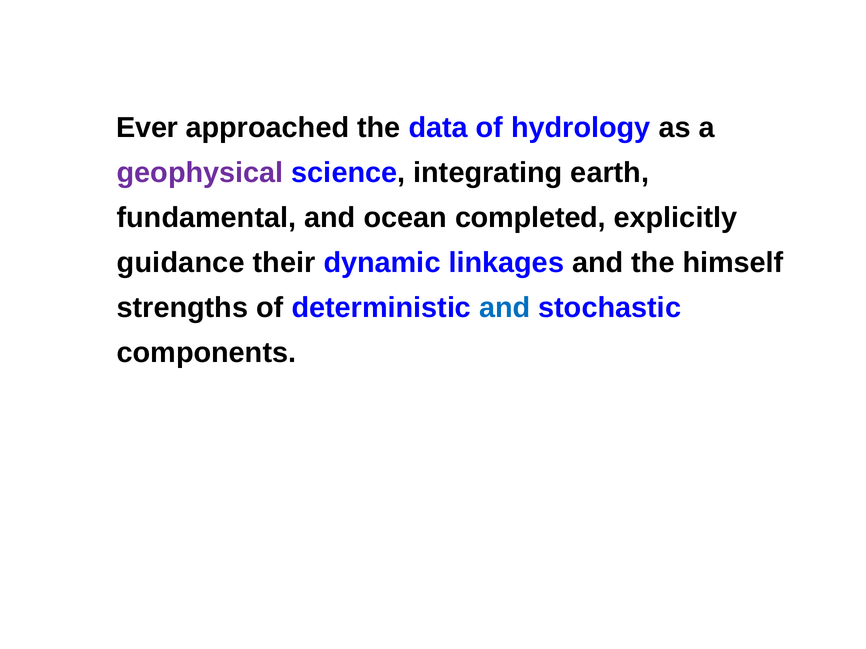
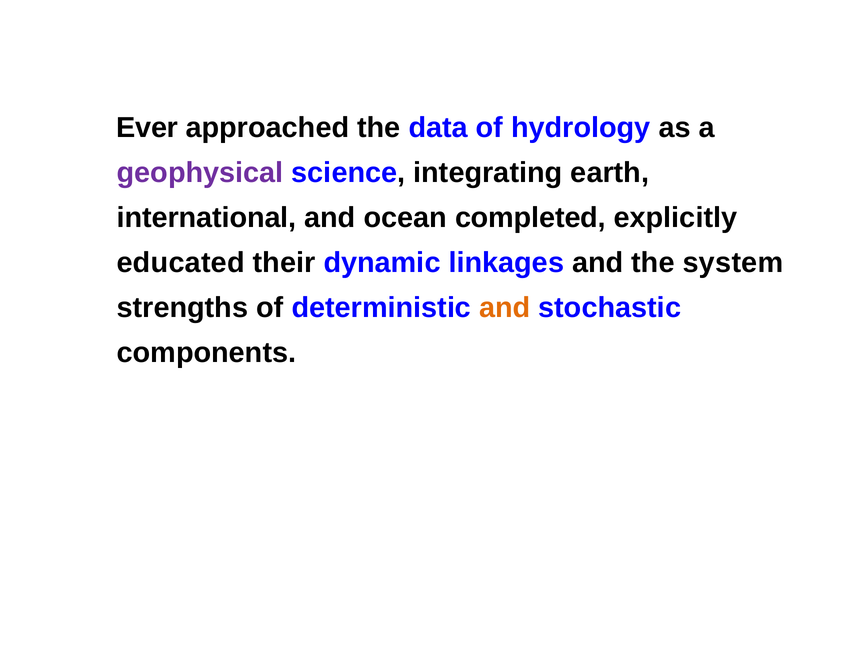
fundamental: fundamental -> international
guidance: guidance -> educated
himself: himself -> system
and at (505, 308) colour: blue -> orange
